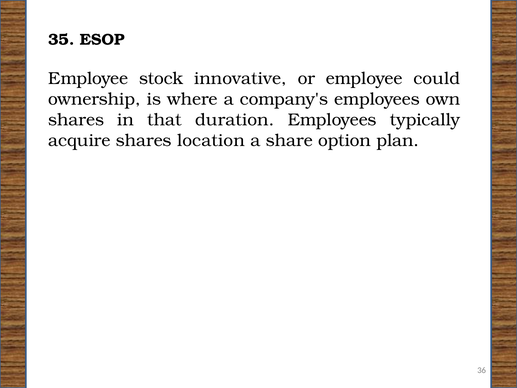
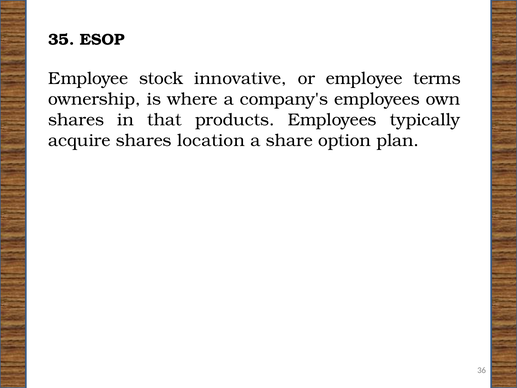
could: could -> terms
duration: duration -> products
